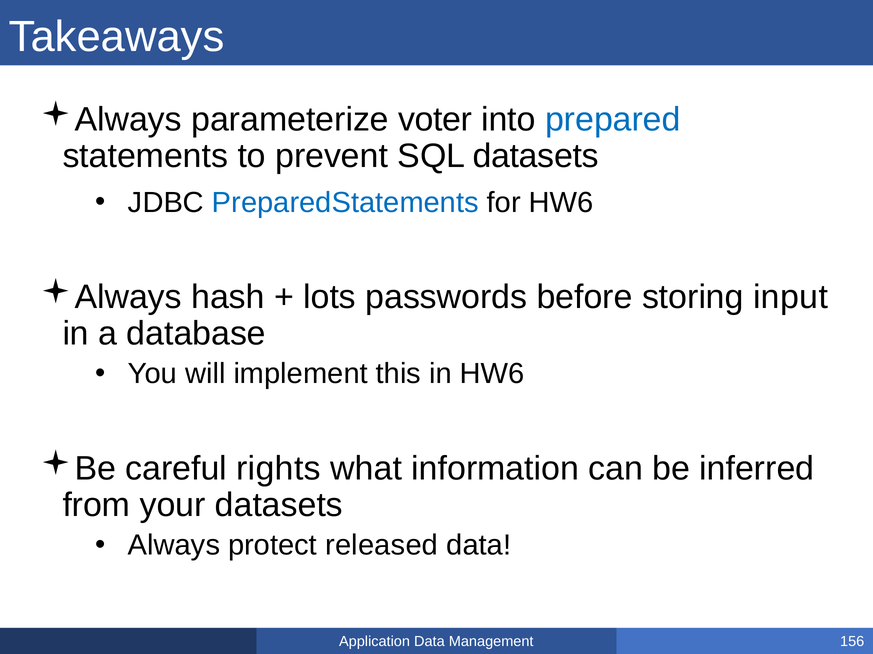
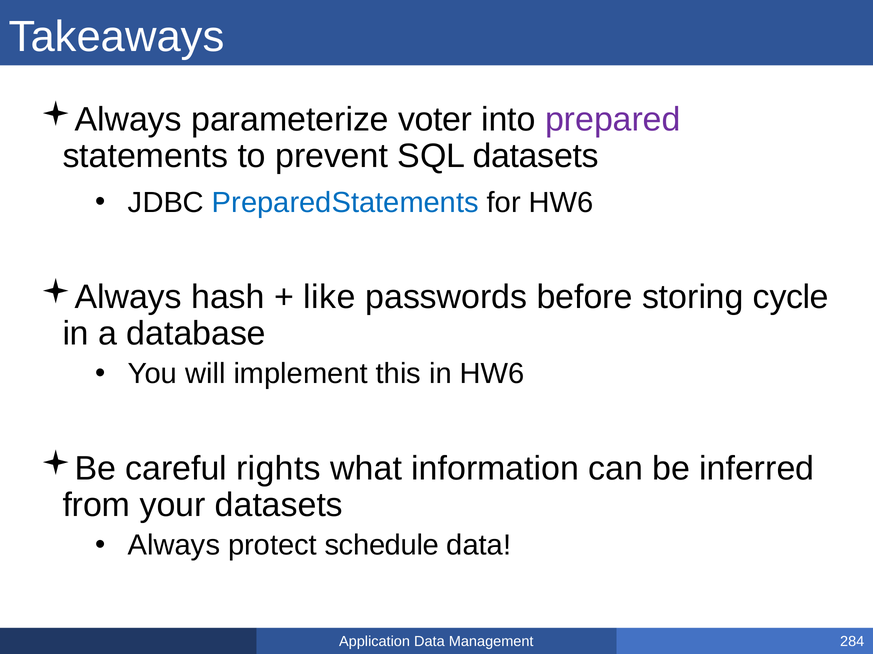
prepared colour: blue -> purple
lots: lots -> like
input: input -> cycle
released: released -> schedule
156: 156 -> 284
